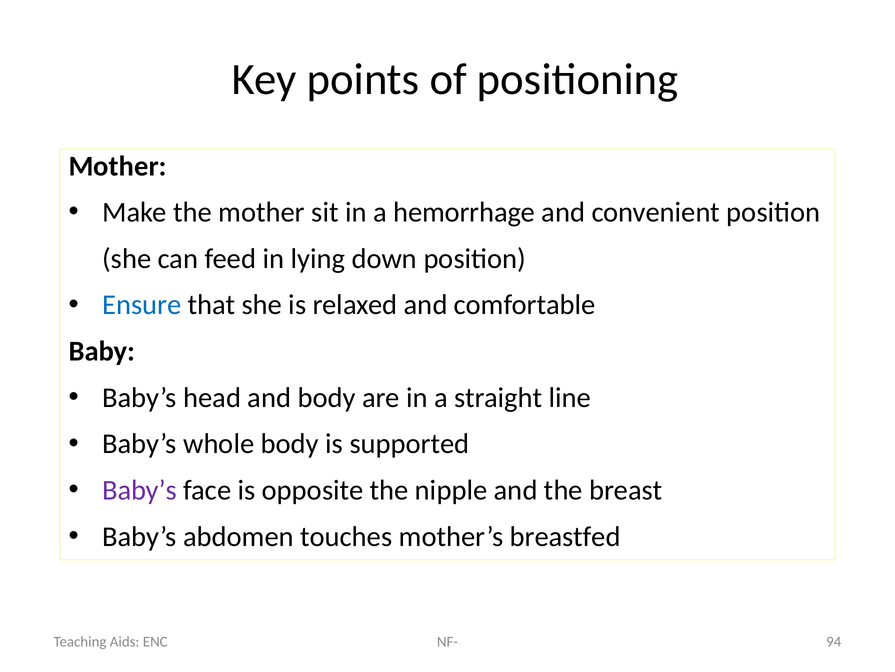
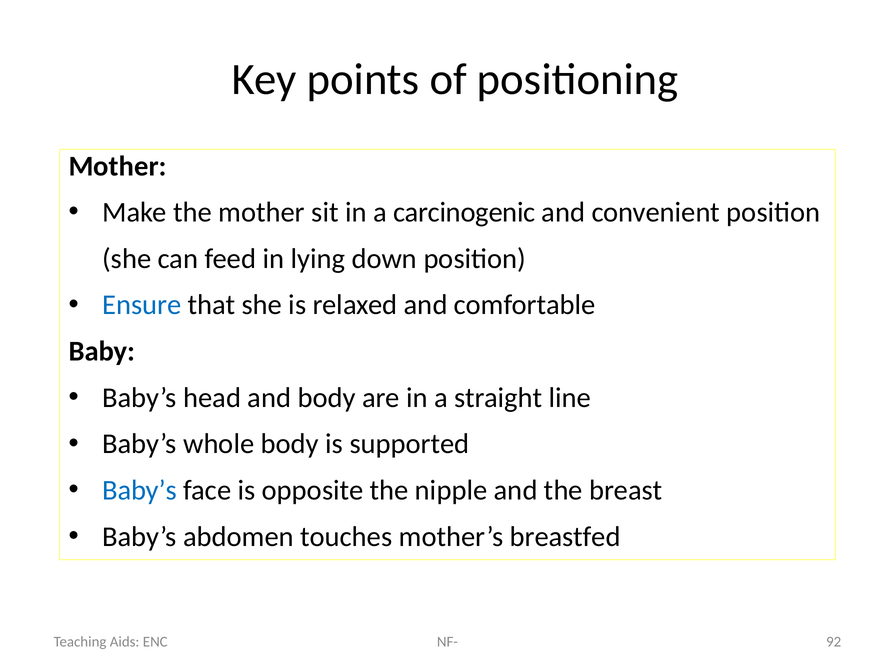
hemorrhage: hemorrhage -> carcinogenic
Baby’s at (139, 490) colour: purple -> blue
94: 94 -> 92
